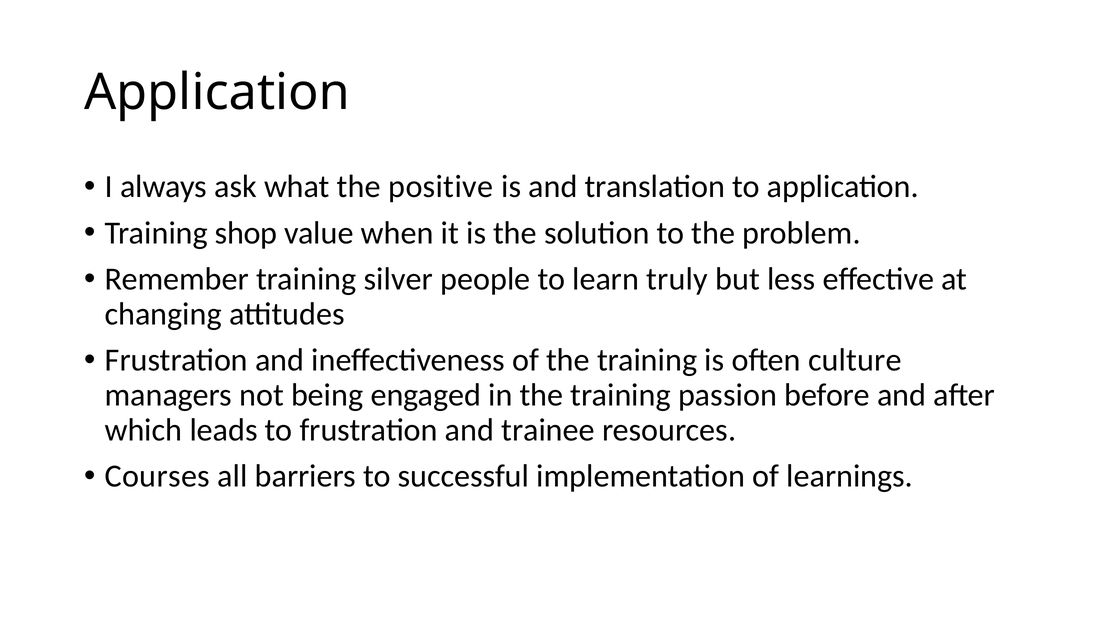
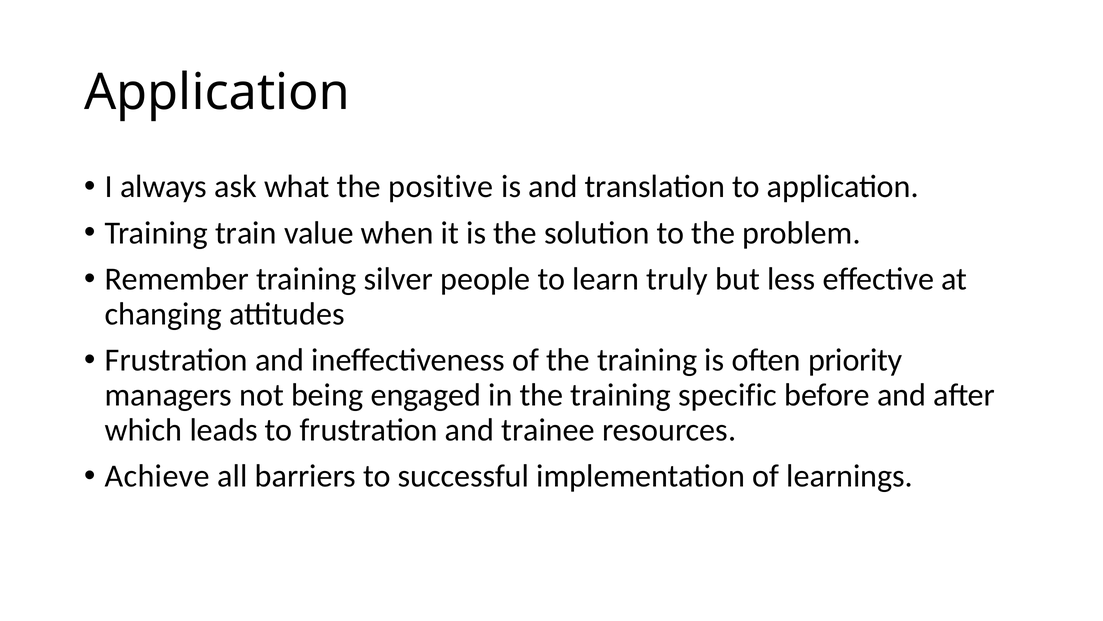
shop: shop -> train
culture: culture -> priority
passion: passion -> specific
Courses: Courses -> Achieve
